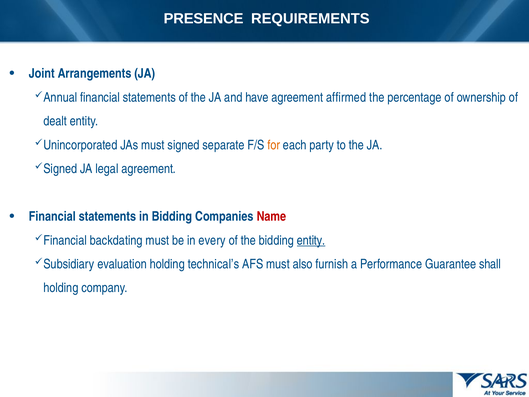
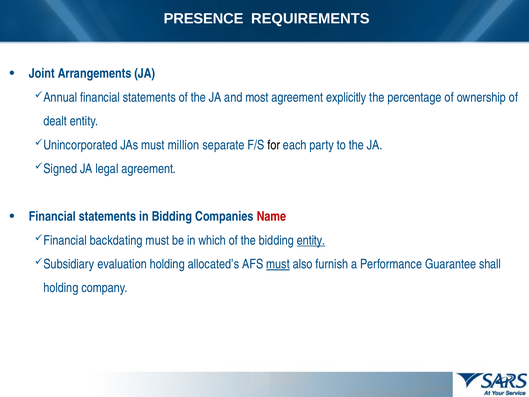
have: have -> most
affirmed: affirmed -> explicitly
signed: signed -> million
for colour: orange -> black
every: every -> which
technical’s: technical’s -> allocated’s
must at (278, 264) underline: none -> present
